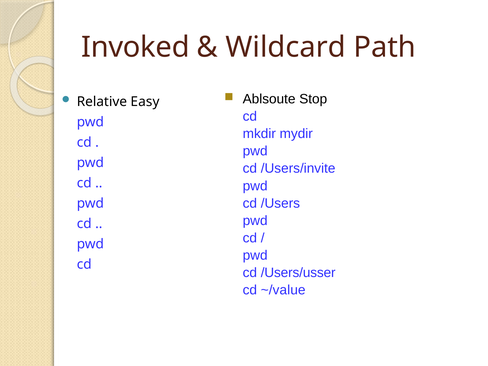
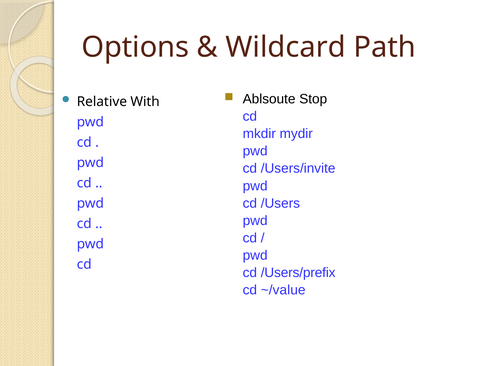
Invoked: Invoked -> Options
Easy: Easy -> With
/Users/usser: /Users/usser -> /Users/prefix
